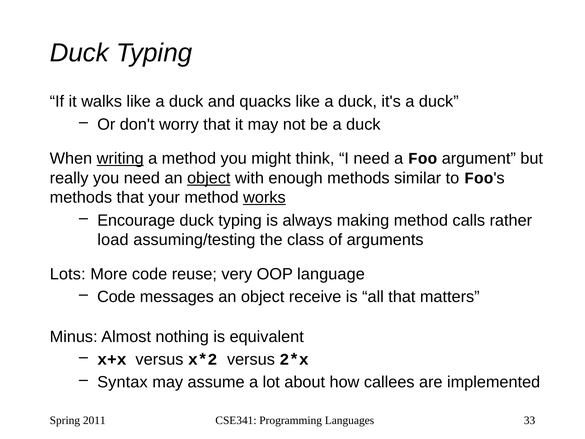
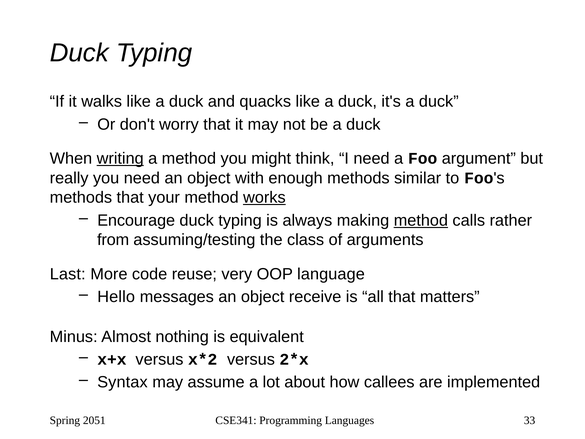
object at (209, 178) underline: present -> none
method at (421, 220) underline: none -> present
load: load -> from
Lots: Lots -> Last
Code at (116, 297): Code -> Hello
2011: 2011 -> 2051
